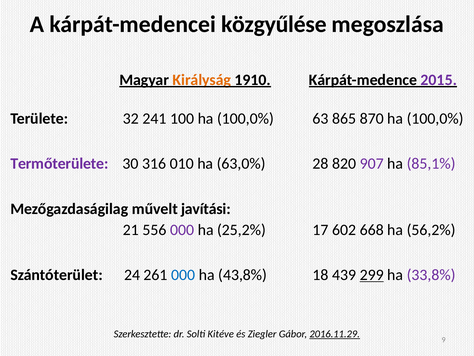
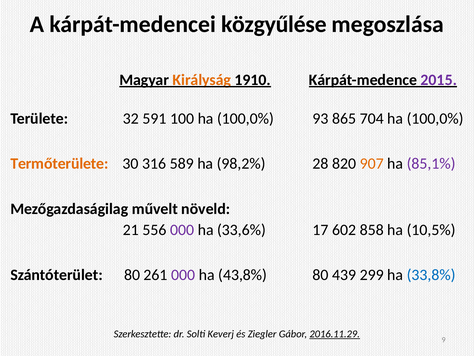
241: 241 -> 591
63: 63 -> 93
870: 870 -> 704
Termőterülete colour: purple -> orange
010: 010 -> 589
63,0%: 63,0% -> 98,2%
907 colour: purple -> orange
javítási: javítási -> növeld
25,2%: 25,2% -> 33,6%
668: 668 -> 858
56,2%: 56,2% -> 10,5%
Szántóterület 24: 24 -> 80
000 at (183, 274) colour: blue -> purple
43,8% 18: 18 -> 80
299 underline: present -> none
33,8% colour: purple -> blue
Kitéve: Kitéve -> Keverj
